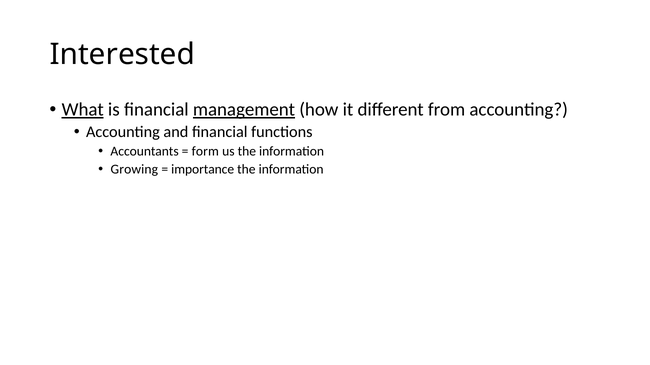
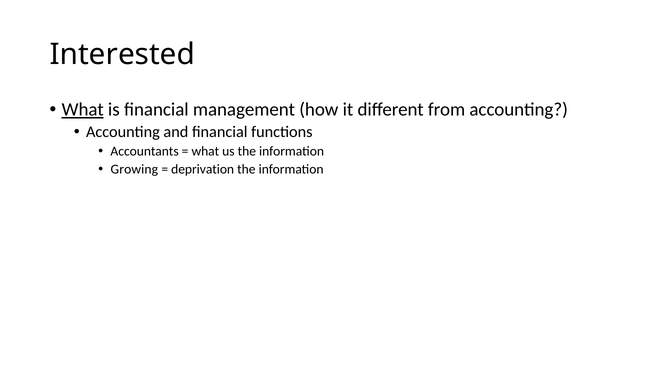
management underline: present -> none
form at (205, 152): form -> what
importance: importance -> deprivation
